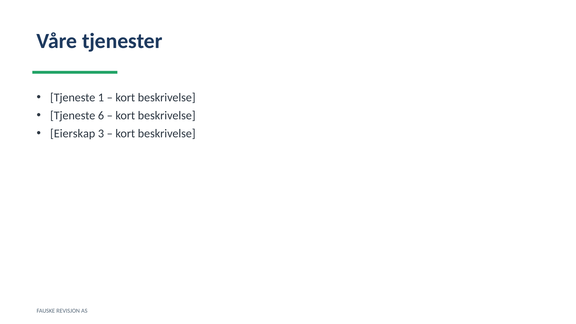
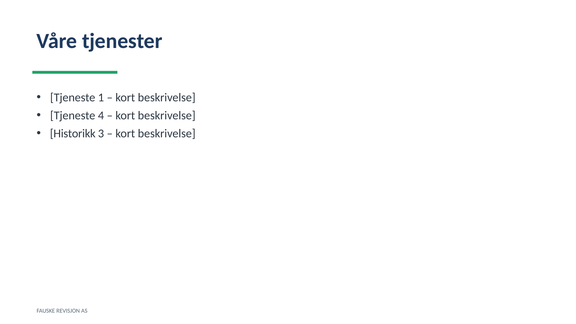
6: 6 -> 4
Eierskap: Eierskap -> Historikk
